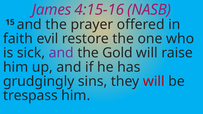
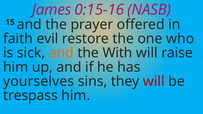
4:15-16: 4:15-16 -> 0:15-16
and at (61, 53) colour: purple -> orange
Gold: Gold -> With
grudgingly: grudgingly -> yourselves
